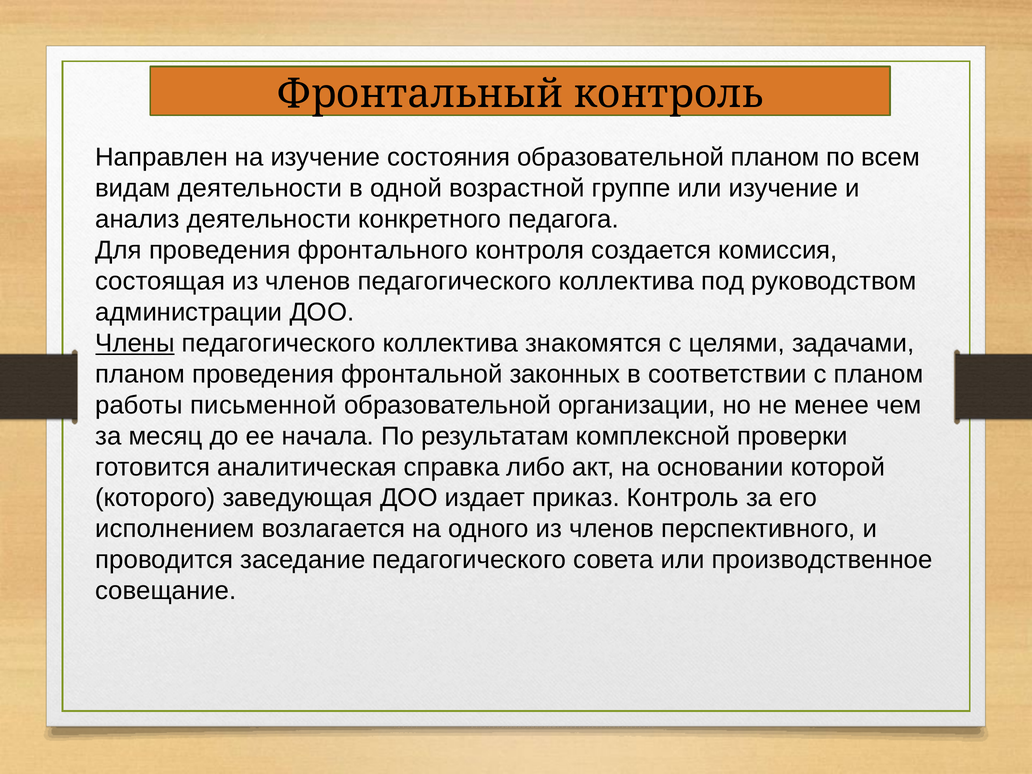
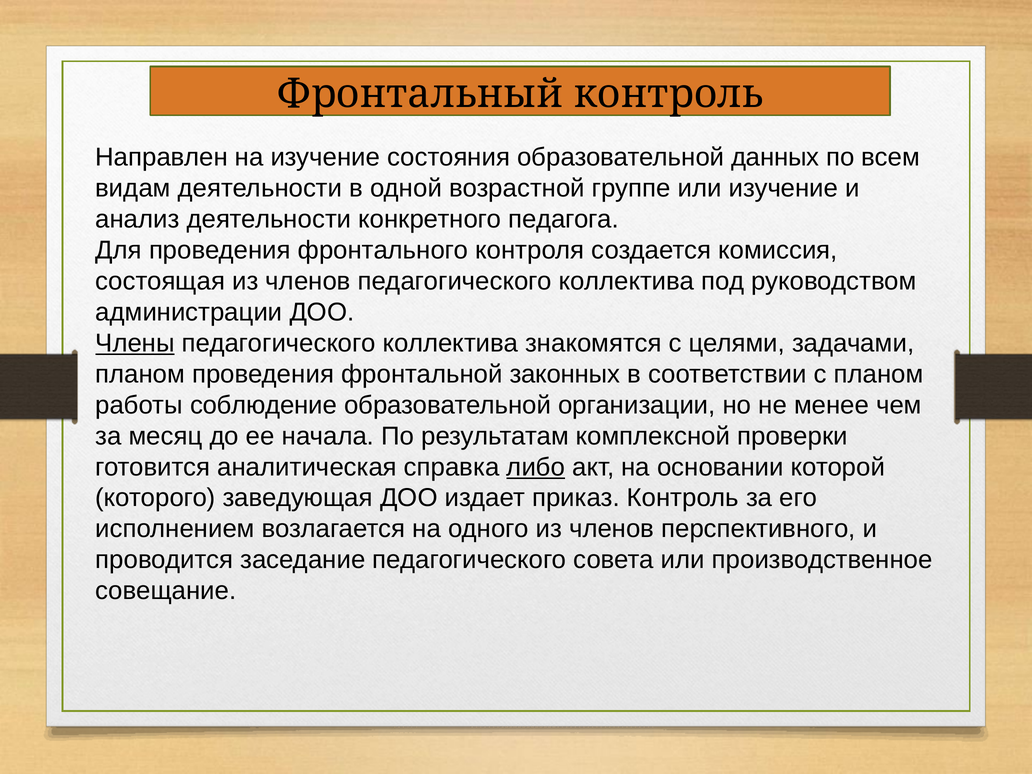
образовательной планом: планом -> данных
письменной: письменной -> соблюдение
либо underline: none -> present
